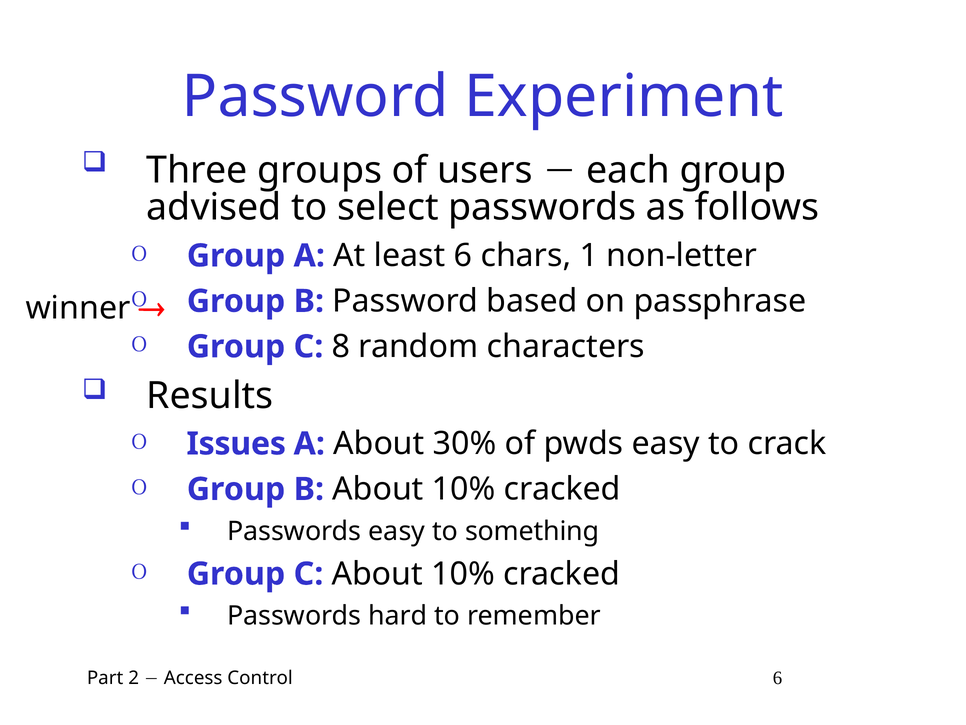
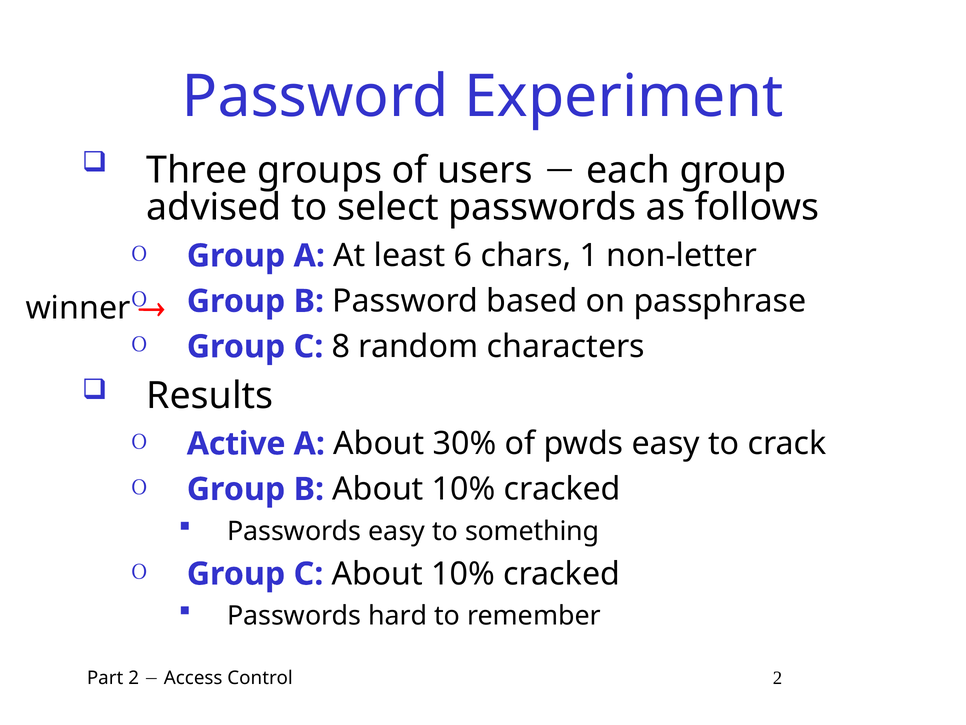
Issues: Issues -> Active
Control 6: 6 -> 2
